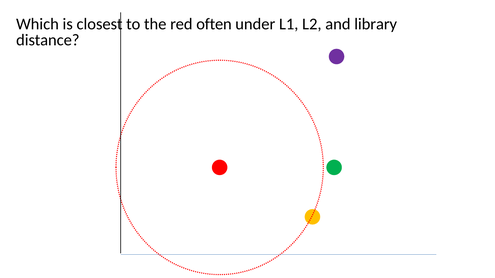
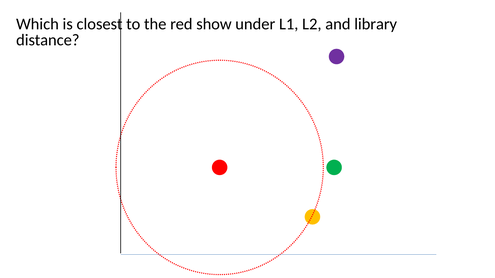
often: often -> show
